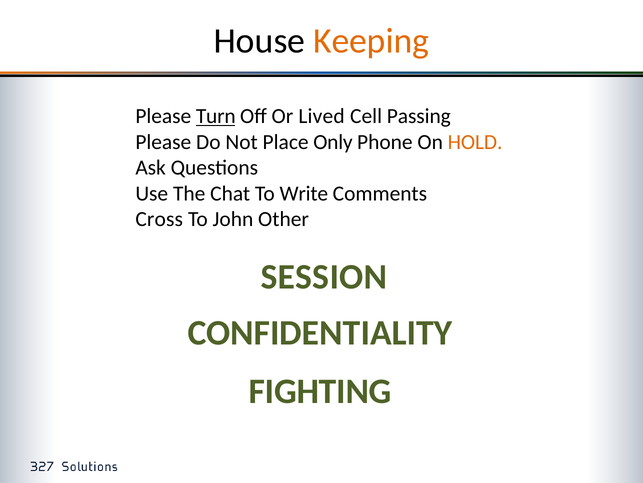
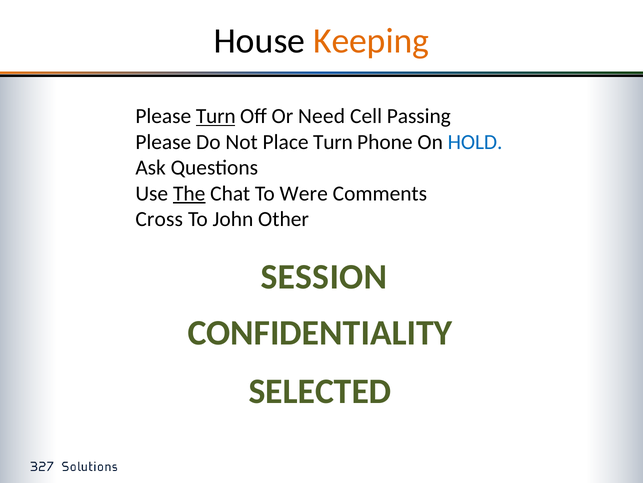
Lived: Lived -> Need
Place Only: Only -> Turn
HOLD colour: orange -> blue
The underline: none -> present
Write: Write -> Were
FIGHTING: FIGHTING -> SELECTED
